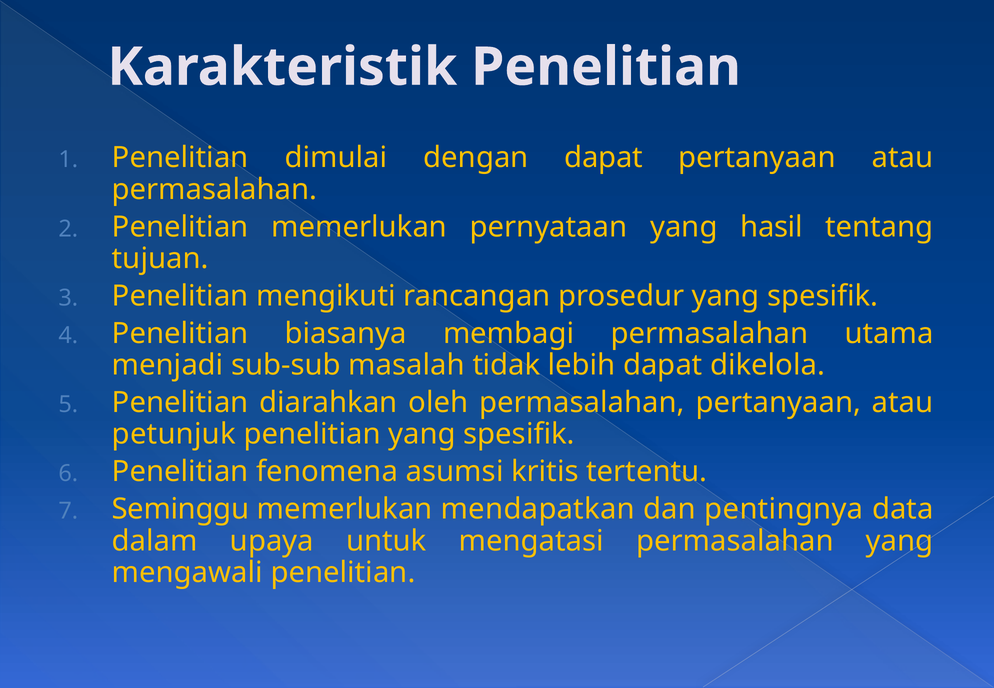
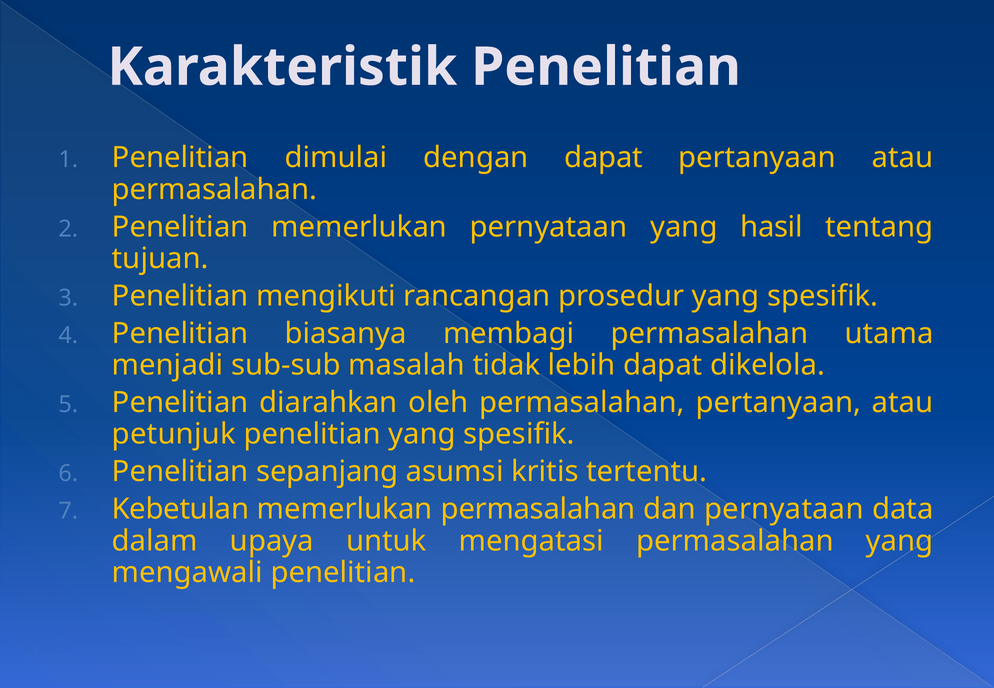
fenomena: fenomena -> sepanjang
Seminggu: Seminggu -> Kebetulan
memerlukan mendapatkan: mendapatkan -> permasalahan
dan pentingnya: pentingnya -> pernyataan
